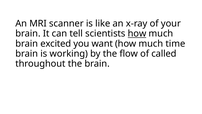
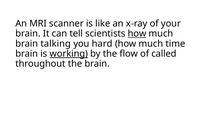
excited: excited -> talking
want: want -> hard
working underline: none -> present
